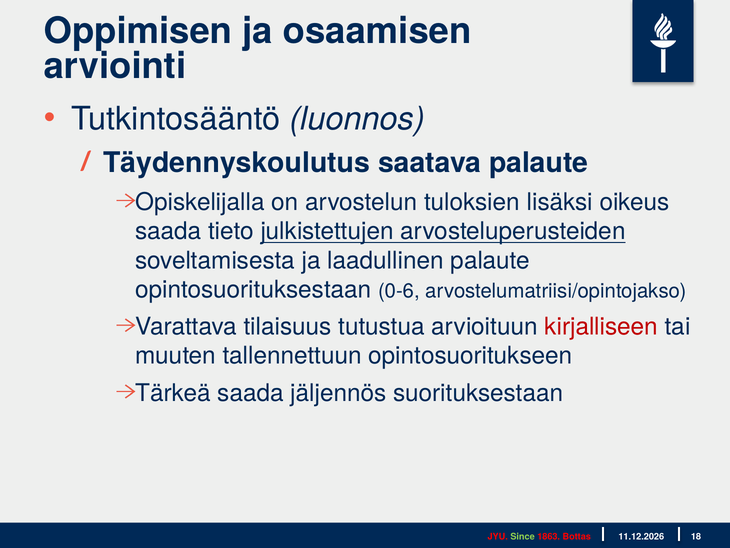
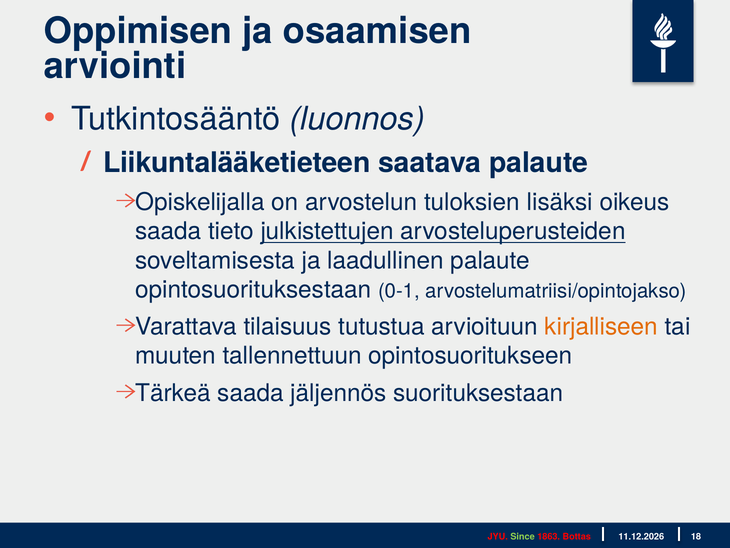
Täydennyskoulutus: Täydennyskoulutus -> Liikuntalääketieteen
0-6: 0-6 -> 0-1
kirjalliseen colour: red -> orange
